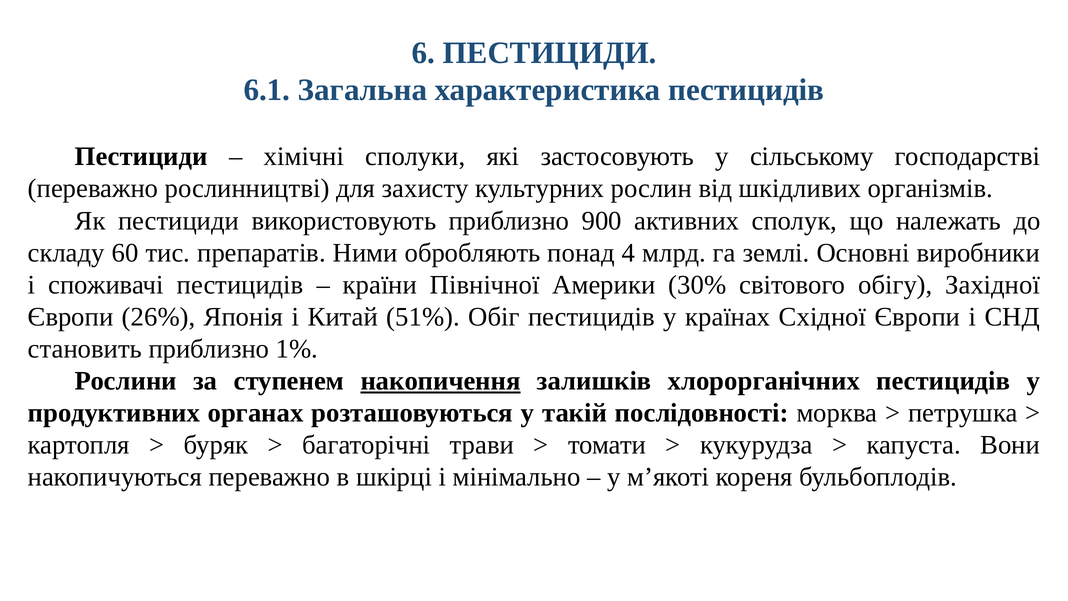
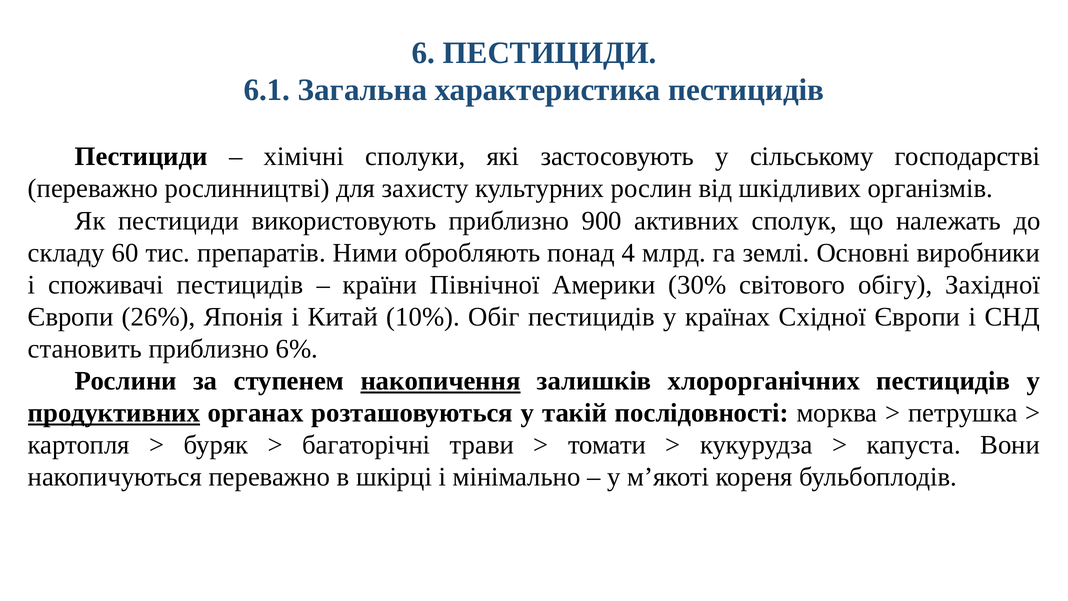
51%: 51% -> 10%
1%: 1% -> 6%
продуктивних underline: none -> present
